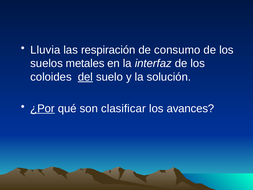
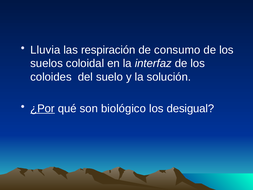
metales: metales -> coloidal
del underline: present -> none
clasificar: clasificar -> biológico
avances: avances -> desigual
